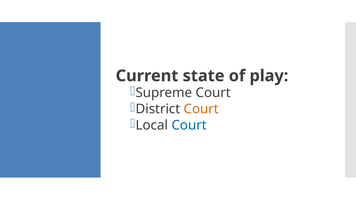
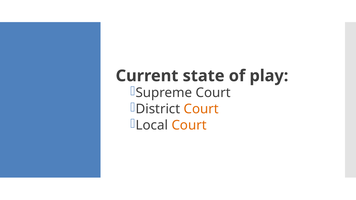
Court at (189, 125) colour: blue -> orange
